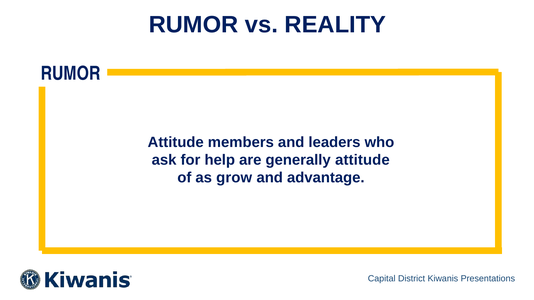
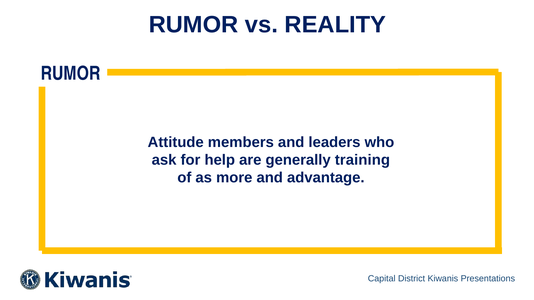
generally attitude: attitude -> training
grow: grow -> more
